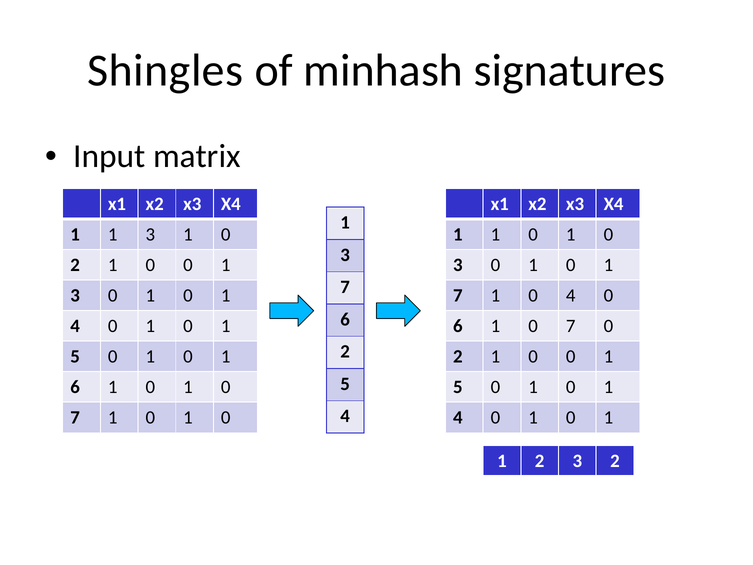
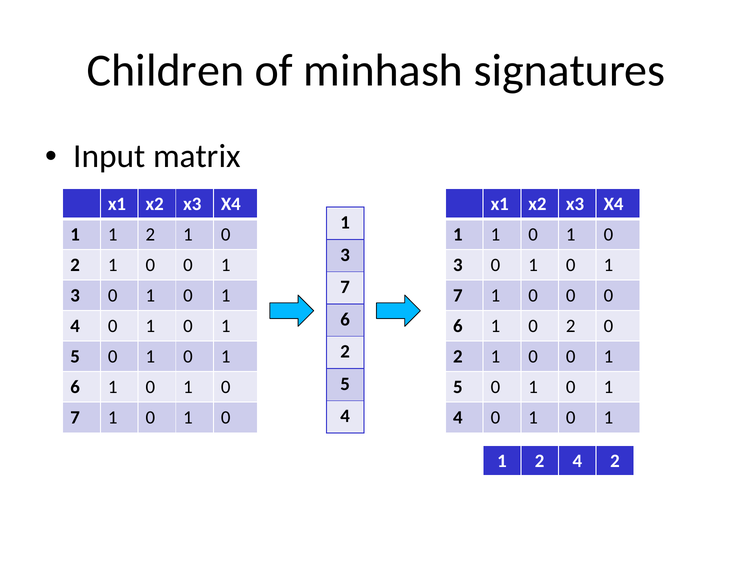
Shingles: Shingles -> Children
3 at (150, 234): 3 -> 2
7 1 0 4: 4 -> 0
6 1 0 7: 7 -> 2
2 3: 3 -> 4
